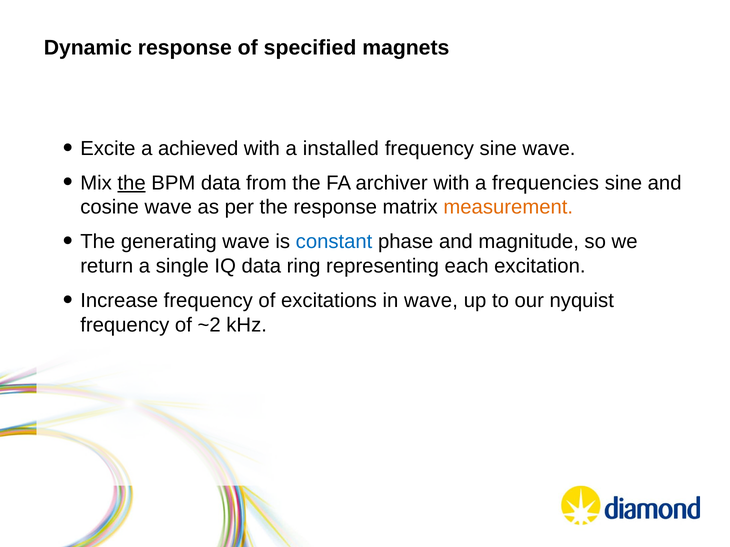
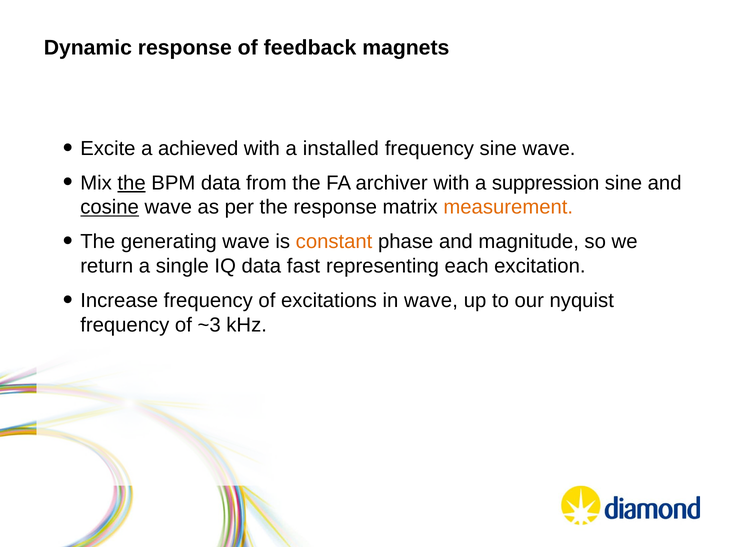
specified: specified -> feedback
frequencies: frequencies -> suppression
cosine underline: none -> present
constant colour: blue -> orange
ring: ring -> fast
~2: ~2 -> ~3
